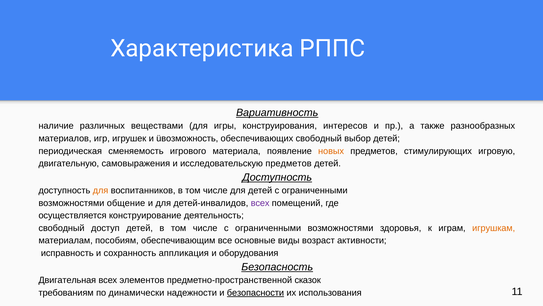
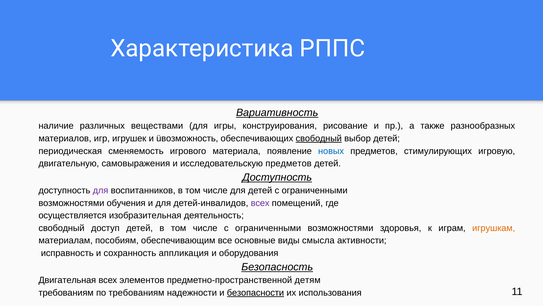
интересов: интересов -> рисование
свободный at (319, 138) underline: none -> present
новых colour: orange -> blue
для at (101, 190) colour: orange -> purple
общение: общение -> обучения
конструирование: конструирование -> изобразительная
возраст: возраст -> смысла
сказок: сказок -> детям
по динамически: динамически -> требованиям
